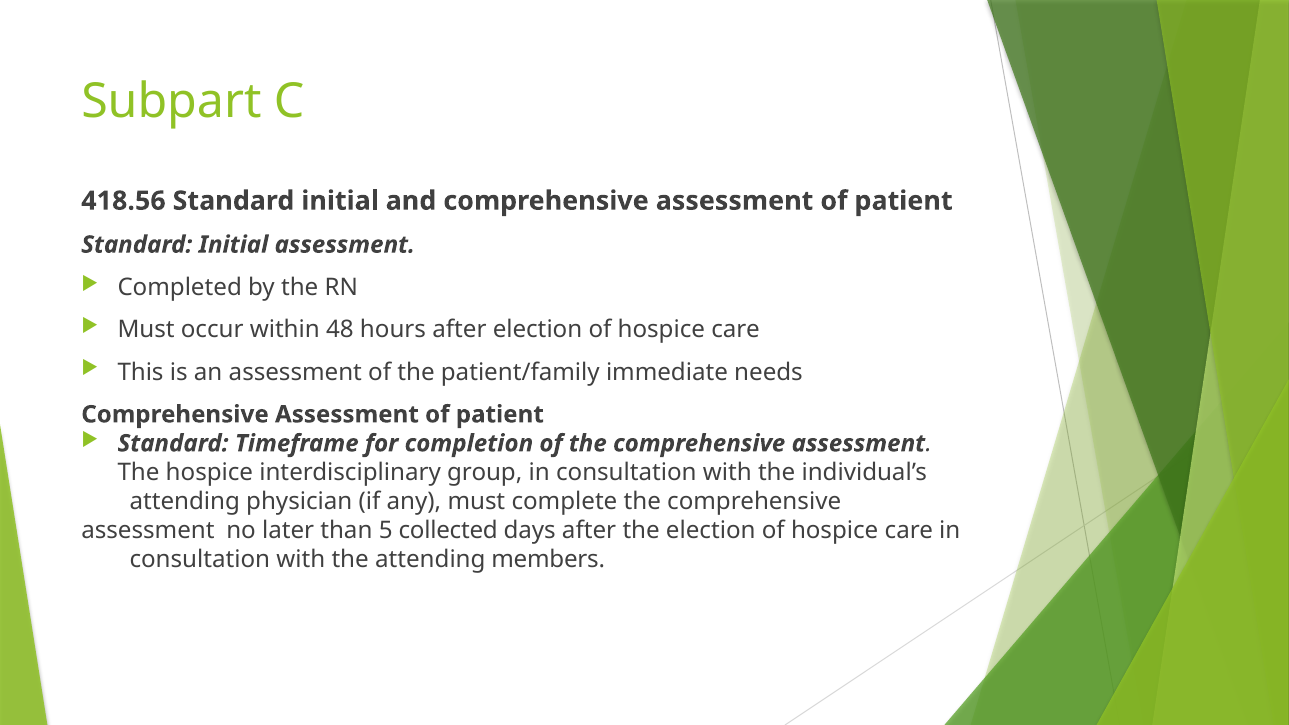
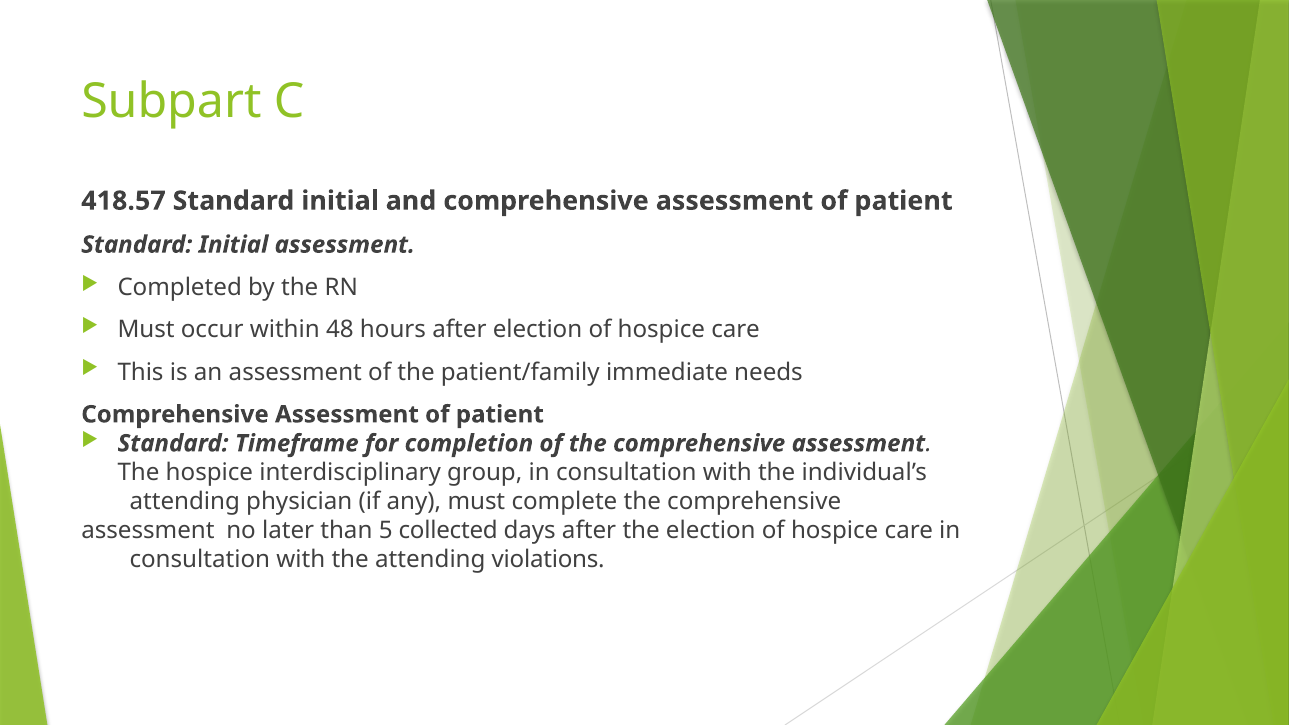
418.56: 418.56 -> 418.57
members: members -> violations
